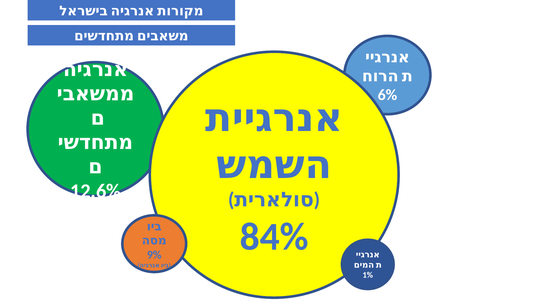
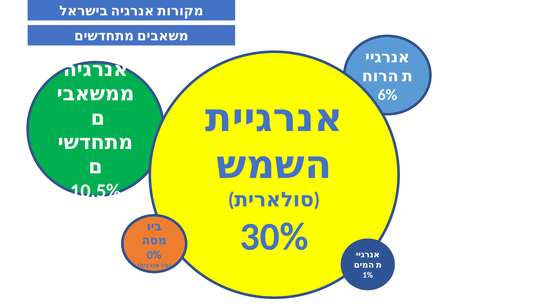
12.6%: 12.6% -> 10.5%
84%: 84% -> 30%
9%: 9% -> 0%
